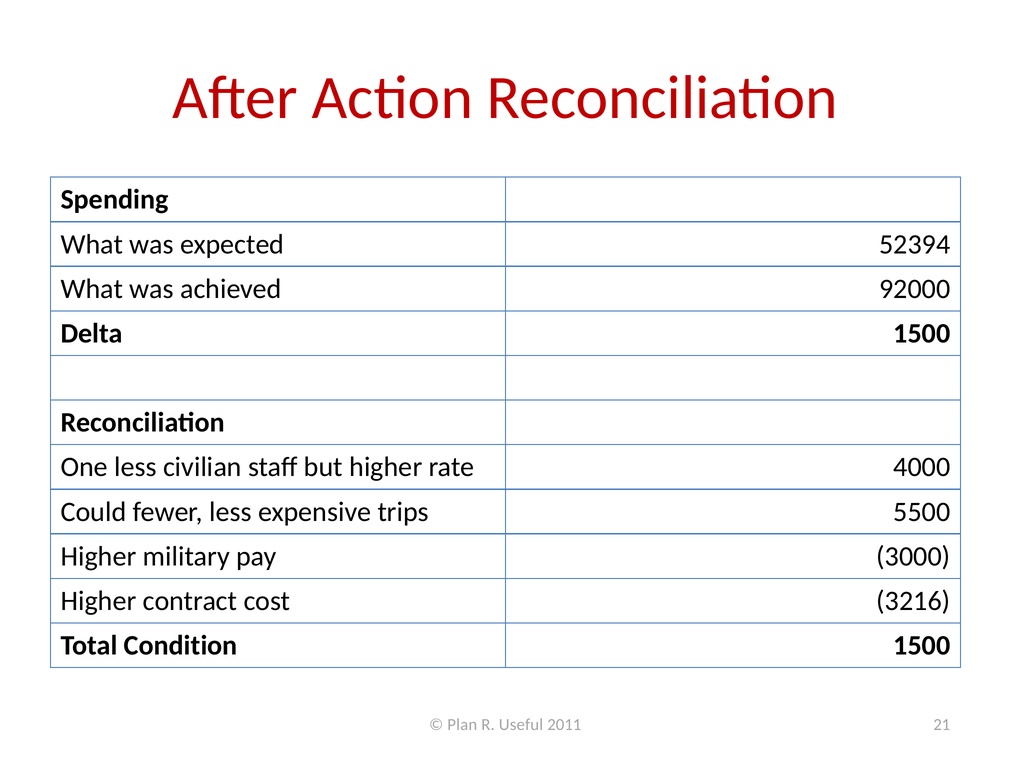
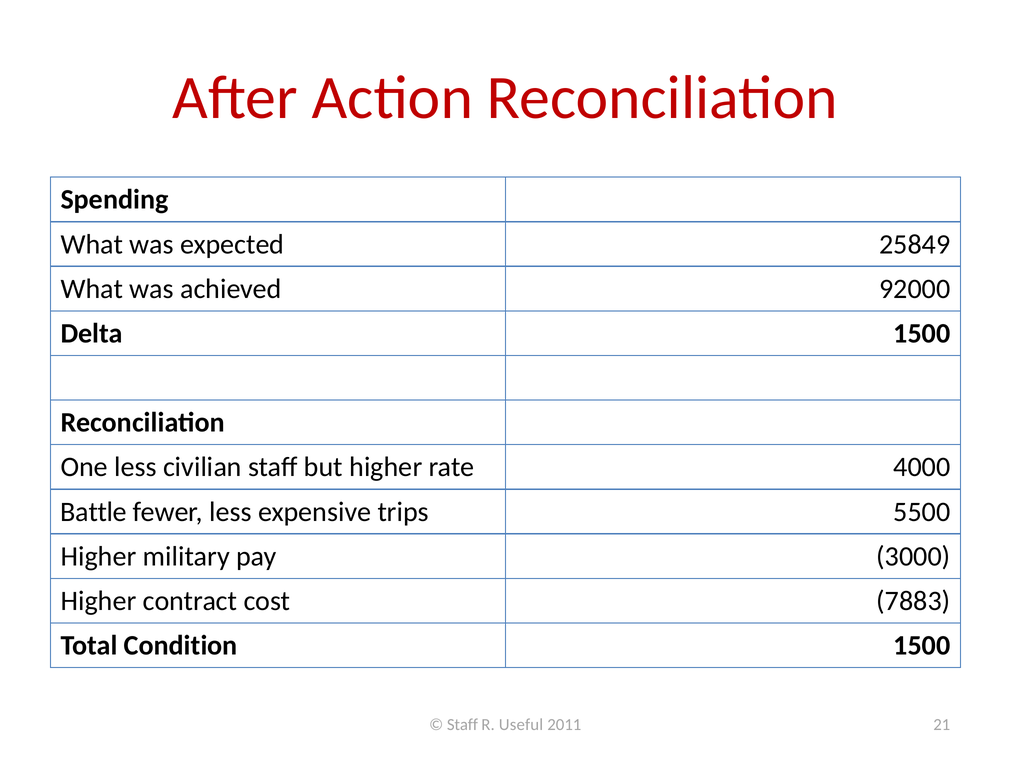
52394: 52394 -> 25849
Could: Could -> Battle
3216: 3216 -> 7883
Plan at (462, 724): Plan -> Staff
